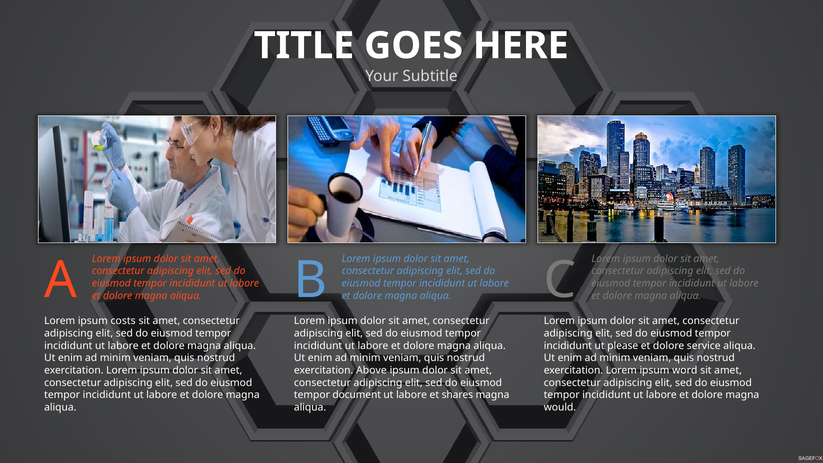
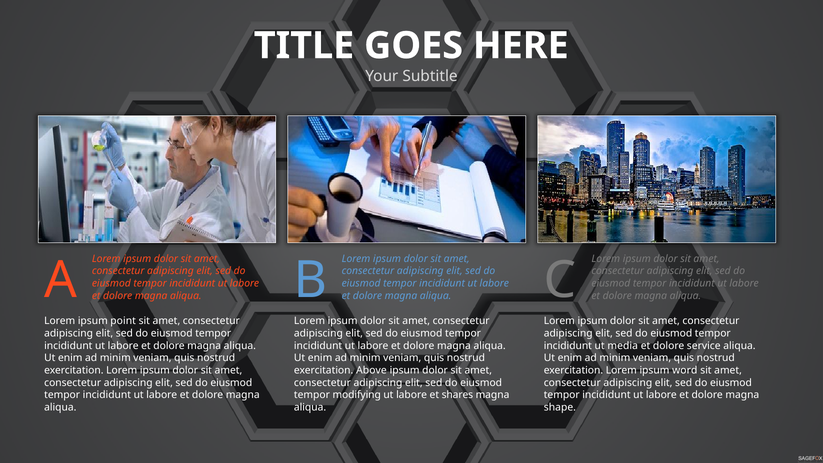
costs: costs -> point
please: please -> media
document: document -> modifying
would: would -> shape
